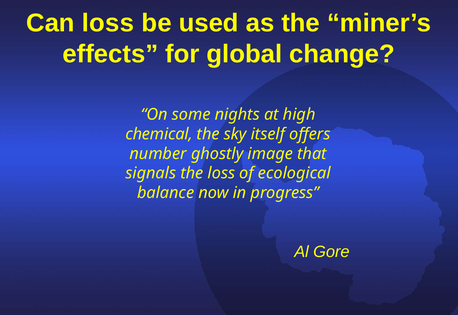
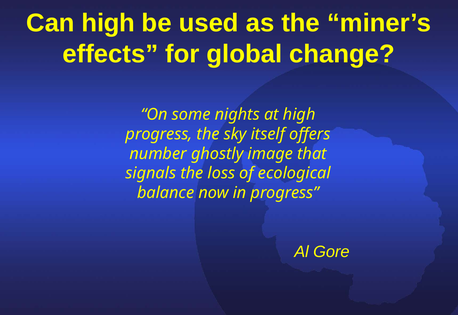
Can loss: loss -> high
chemical at (159, 134): chemical -> progress
